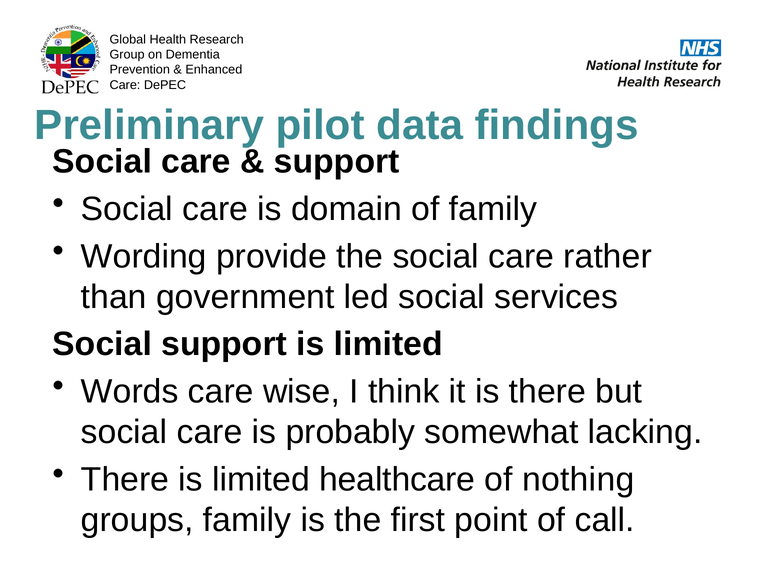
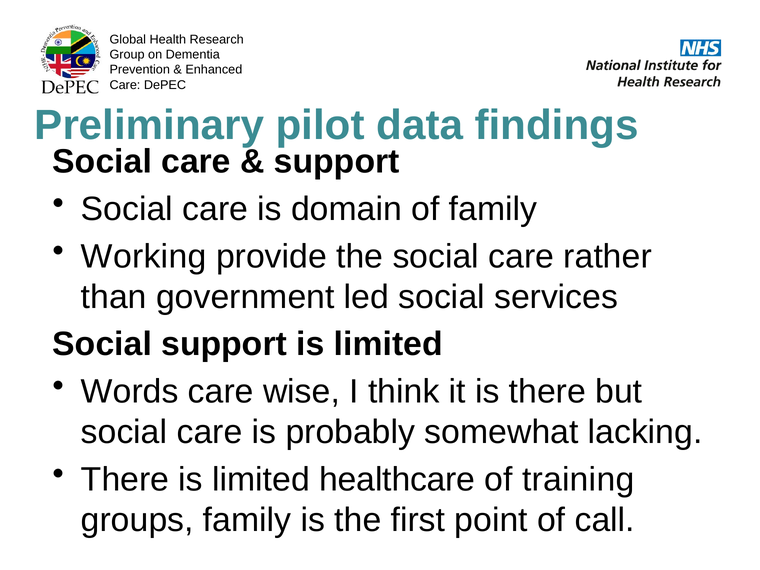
Wording: Wording -> Working
nothing: nothing -> training
